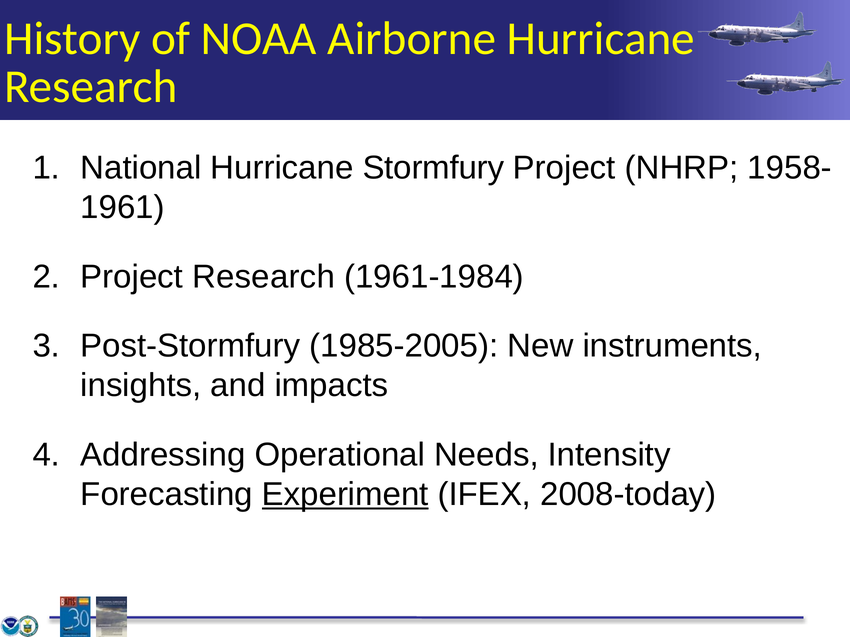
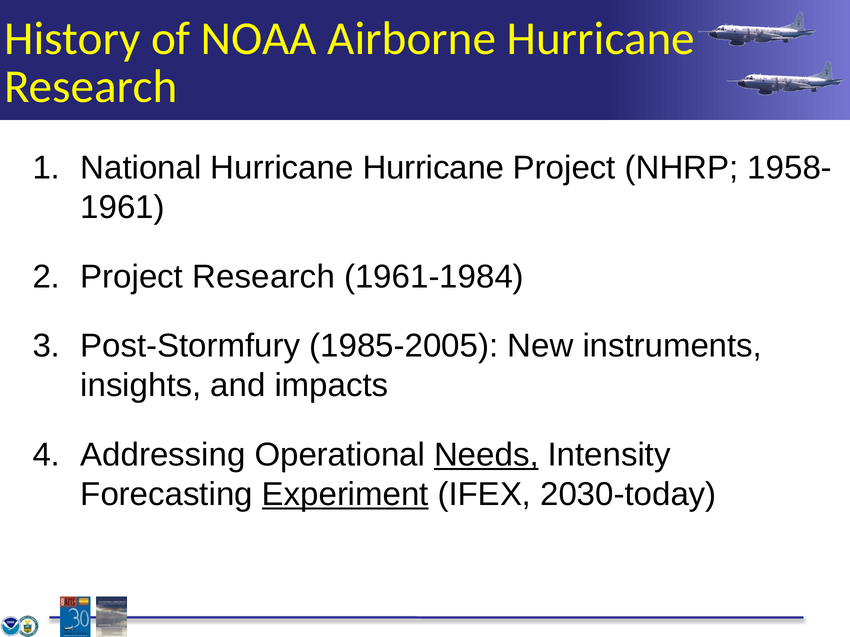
Hurricane Stormfury: Stormfury -> Hurricane
Needs underline: none -> present
2008-today: 2008-today -> 2030-today
